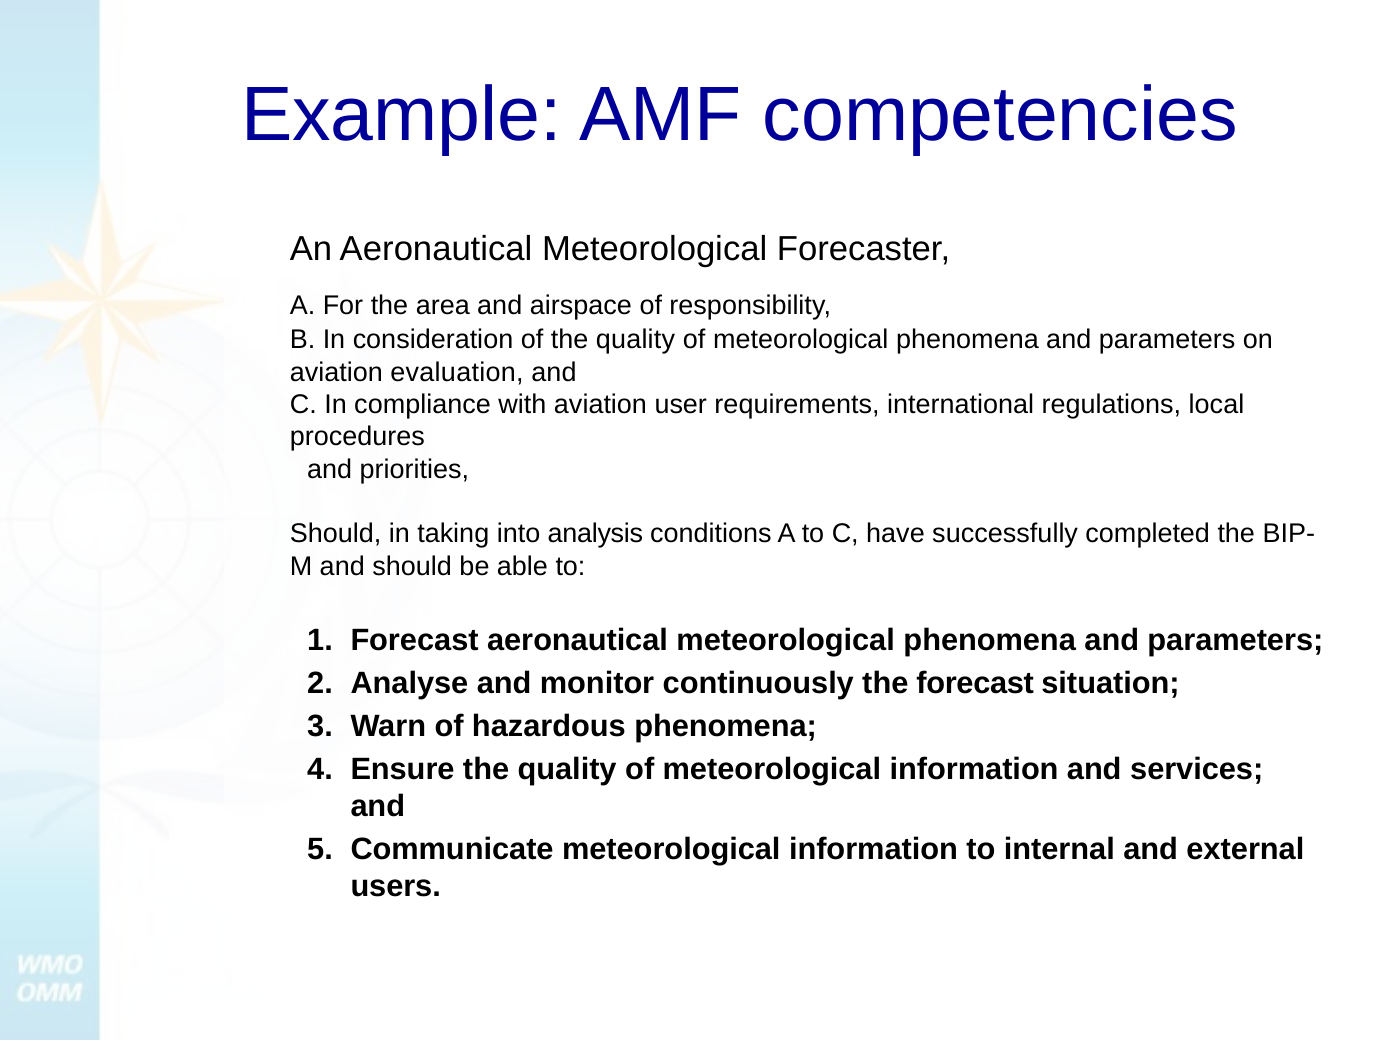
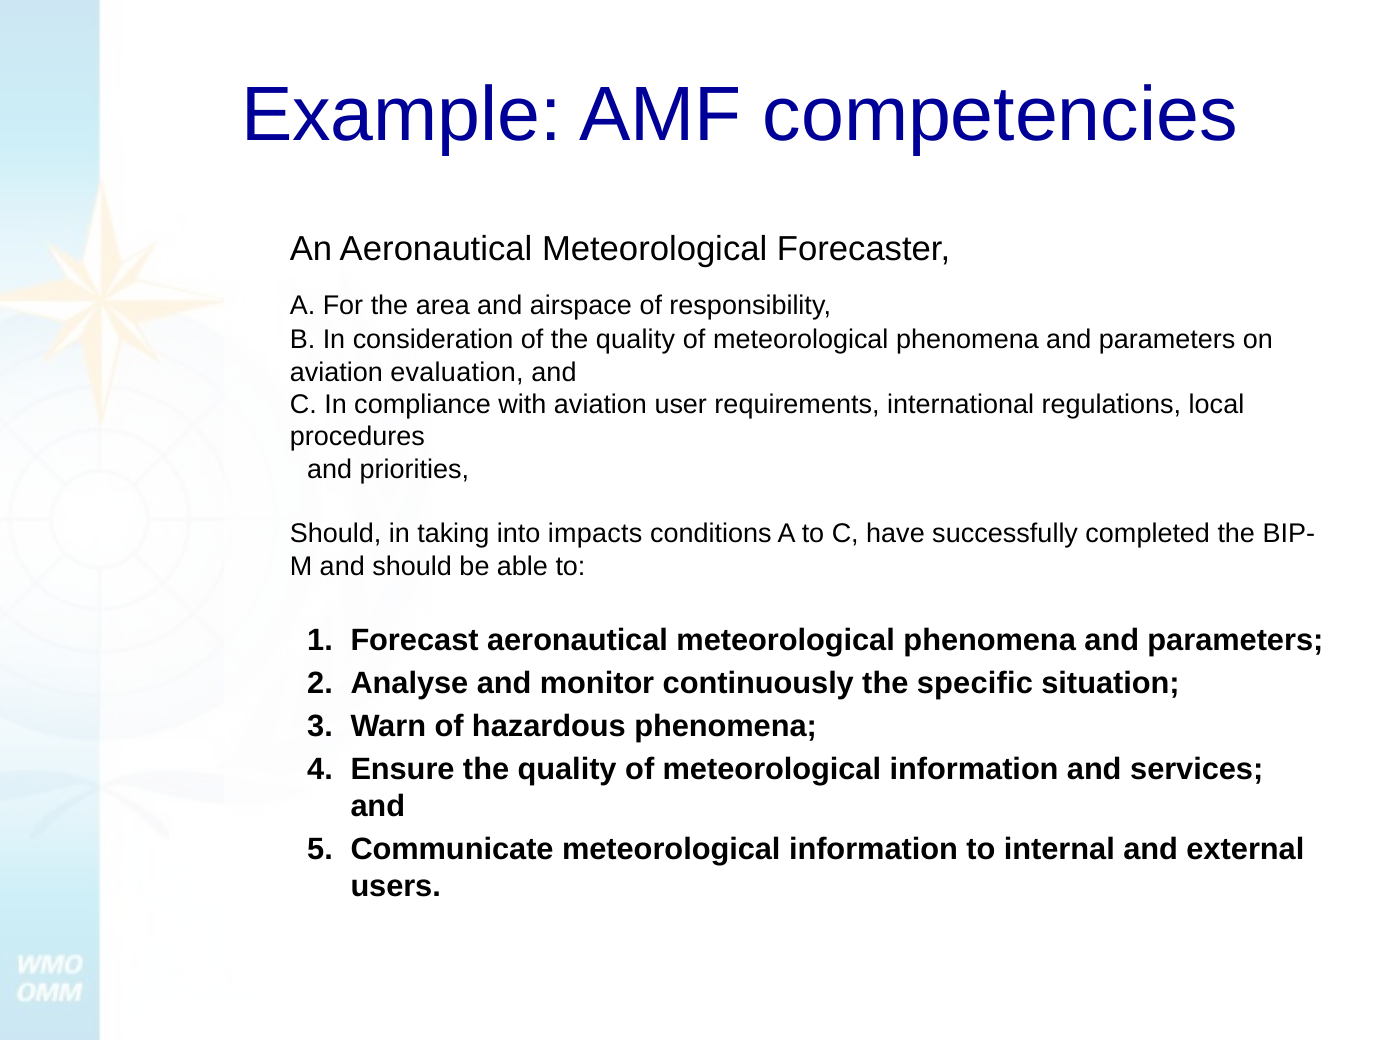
analysis: analysis -> impacts
the forecast: forecast -> specific
